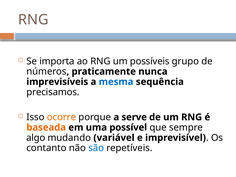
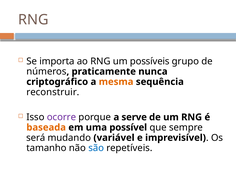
imprevisíveis: imprevisíveis -> criptográfico
mesma colour: blue -> orange
precisamos: precisamos -> reconstruir
ocorre colour: orange -> purple
algo: algo -> será
contanto: contanto -> tamanho
